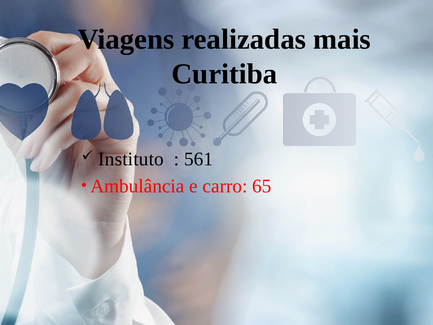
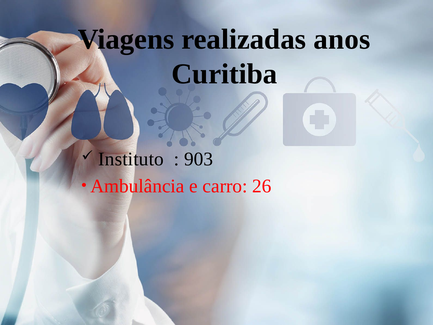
mais: mais -> anos
561: 561 -> 903
65: 65 -> 26
